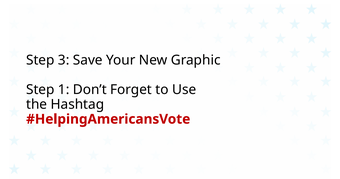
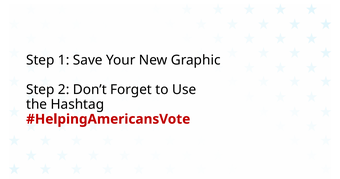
3: 3 -> 1
1: 1 -> 2
